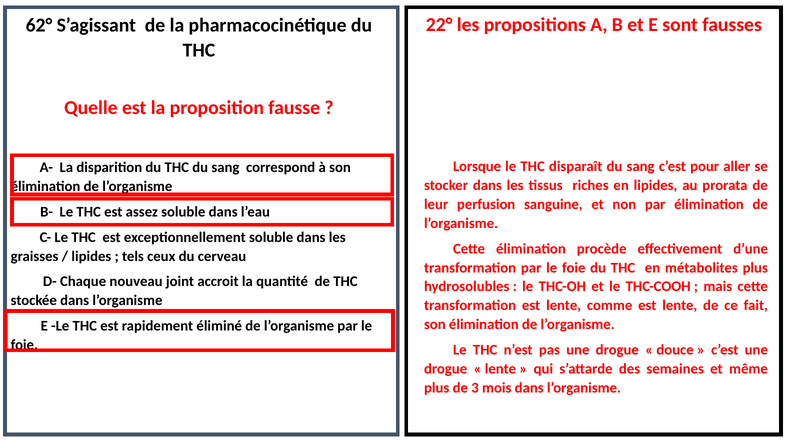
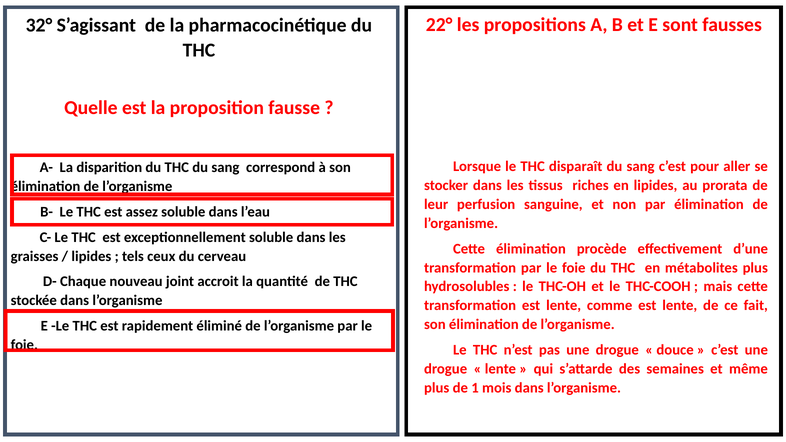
62°: 62° -> 32°
3: 3 -> 1
